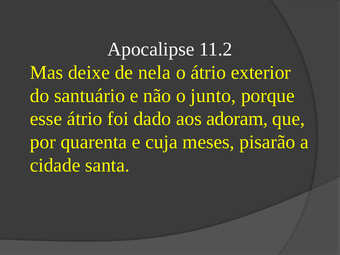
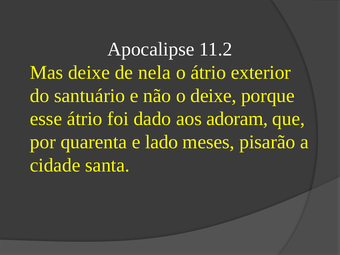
o junto: junto -> deixe
cuja: cuja -> lado
